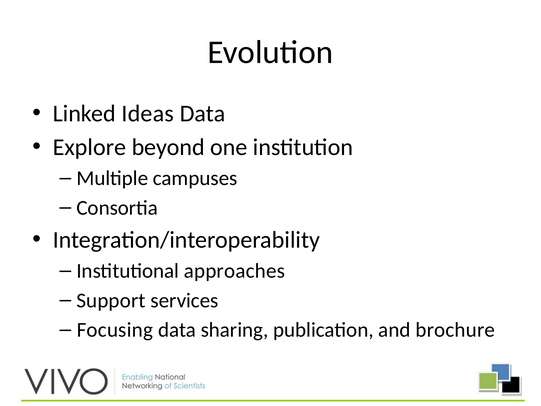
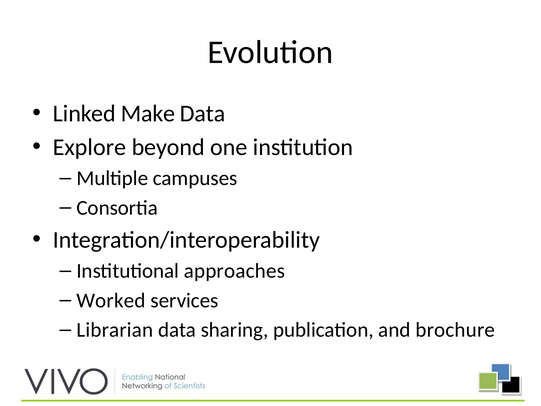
Ideas: Ideas -> Make
Support: Support -> Worked
Focusing: Focusing -> Librarian
